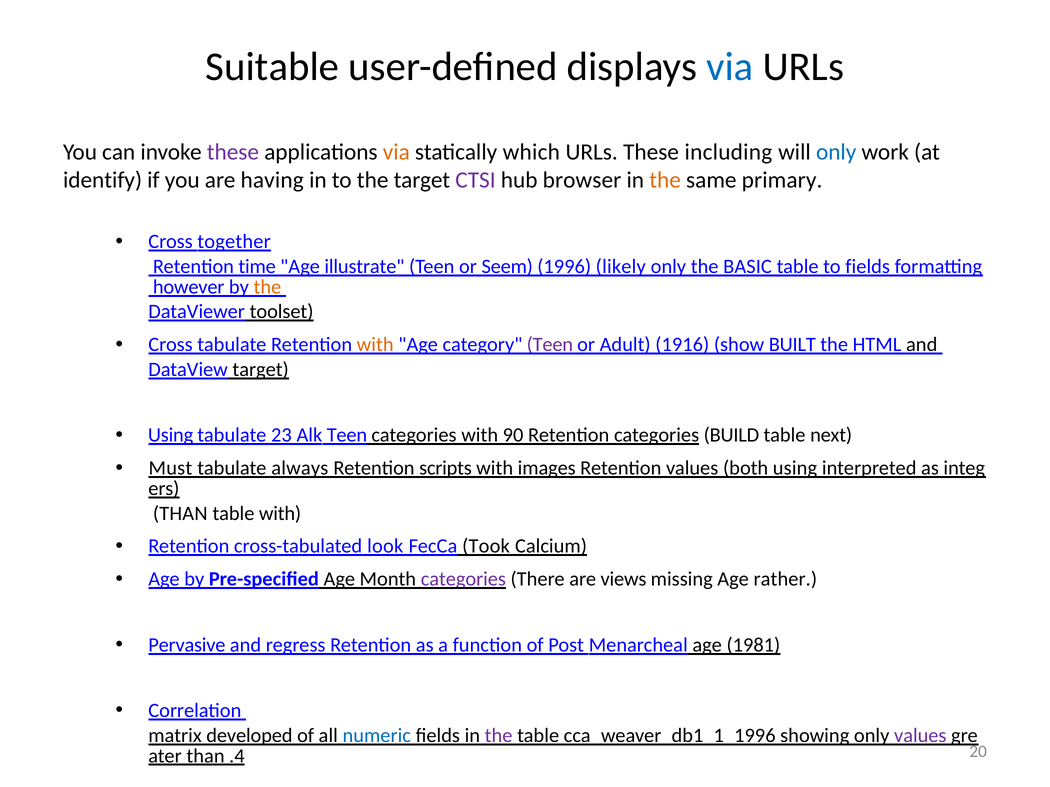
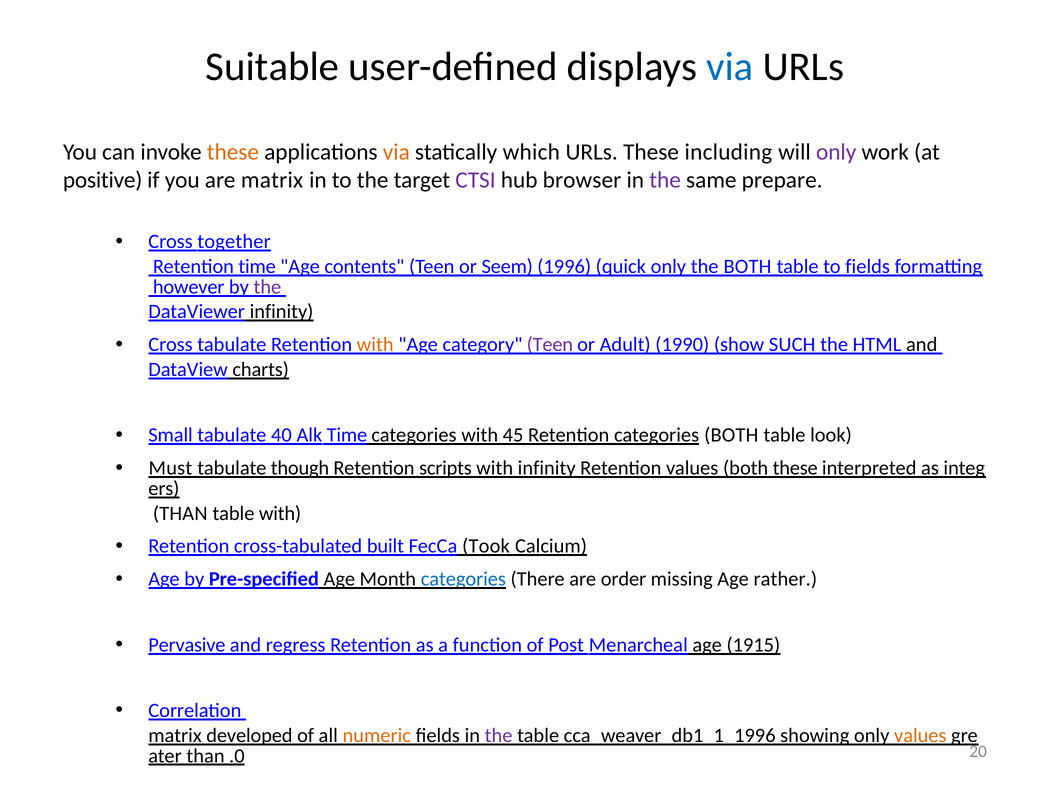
these at (233, 152) colour: purple -> orange
only at (836, 152) colour: blue -> purple
identify: identify -> positive
are having: having -> matrix
the at (665, 180) colour: orange -> purple
primary: primary -> prepare
illustrate: illustrate -> contents
likely: likely -> quick
the BASIC: BASIC -> BOTH
the at (267, 287) colour: orange -> purple
DataViewer toolset: toolset -> infinity
1916: 1916 -> 1990
BUILT: BUILT -> SUCH
DataView target: target -> charts
Using at (171, 436): Using -> Small
23: 23 -> 40
Alk Teen: Teen -> Time
90: 90 -> 45
categories BUILD: BUILD -> BOTH
next: next -> look
always: always -> though
with images: images -> infinity
both using: using -> these
look: look -> built
categories at (463, 580) colour: purple -> blue
views: views -> order
1981: 1981 -> 1915
numeric colour: blue -> orange
values at (920, 736) colour: purple -> orange
.4: .4 -> .0
